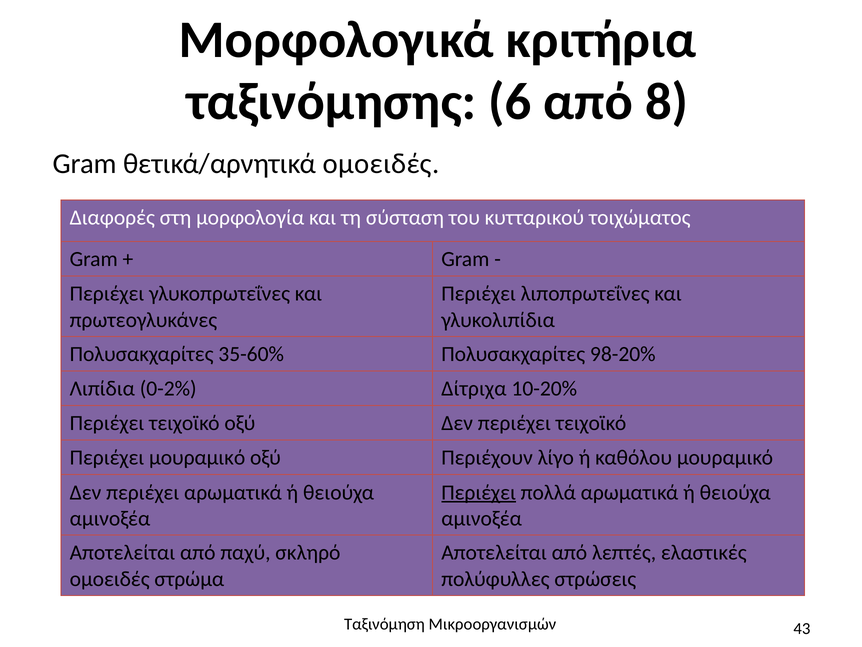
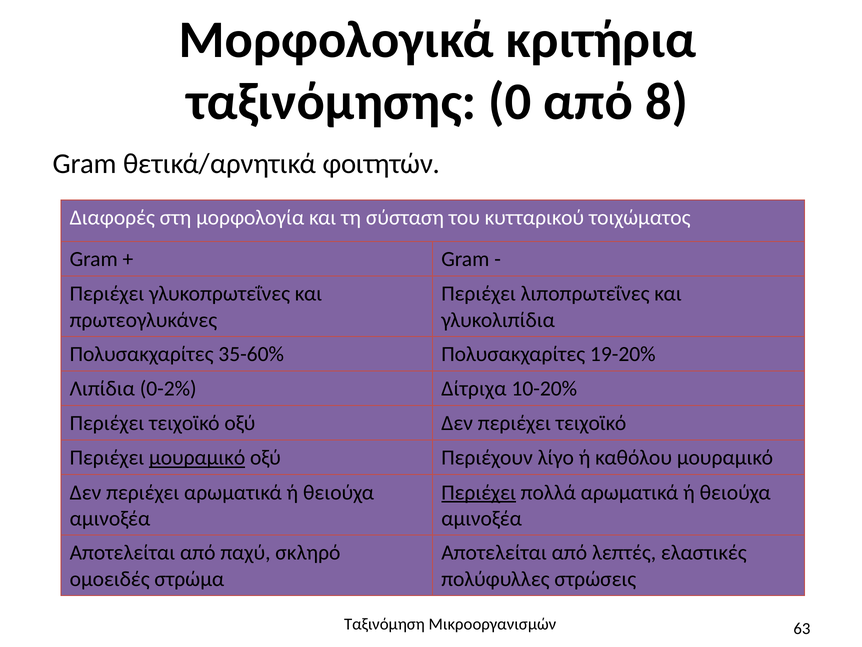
6: 6 -> 0
θετικά/αρνητικά ομοειδές: ομοειδές -> φοιτητών
98-20%: 98-20% -> 19-20%
μουραμικό at (197, 458) underline: none -> present
43: 43 -> 63
